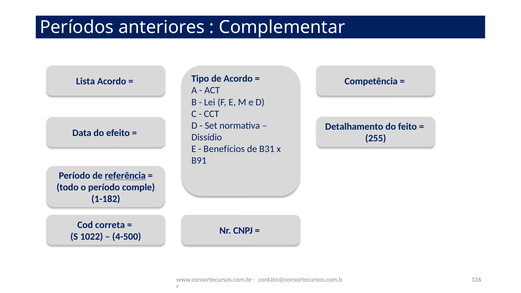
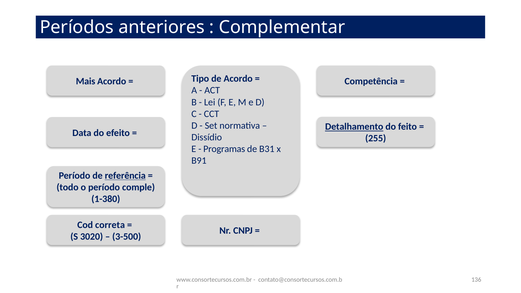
Lista: Lista -> Mais
Detalhamento underline: none -> present
Benefícios: Benefícios -> Programas
1-182: 1-182 -> 1-380
1022: 1022 -> 3020
4-500: 4-500 -> 3-500
